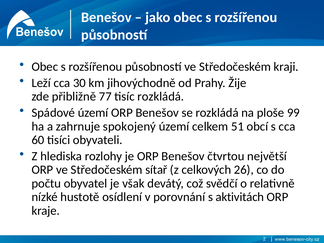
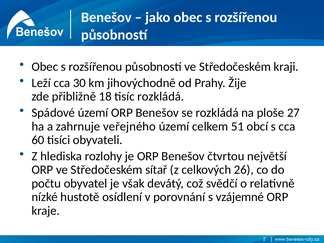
77: 77 -> 18
99: 99 -> 27
spokojený: spokojený -> veřejného
aktivitách: aktivitách -> vzájemné
